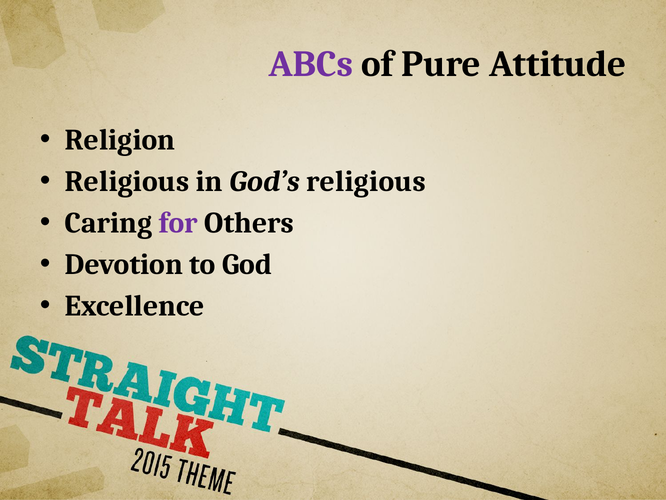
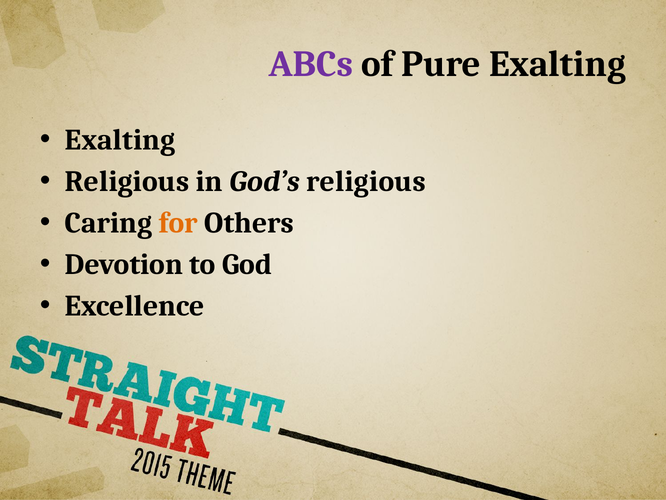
Pure Attitude: Attitude -> Exalting
Religion at (120, 140): Religion -> Exalting
for colour: purple -> orange
